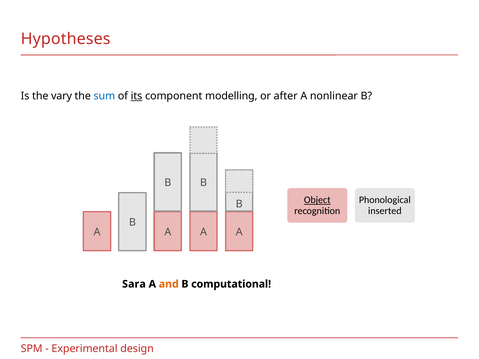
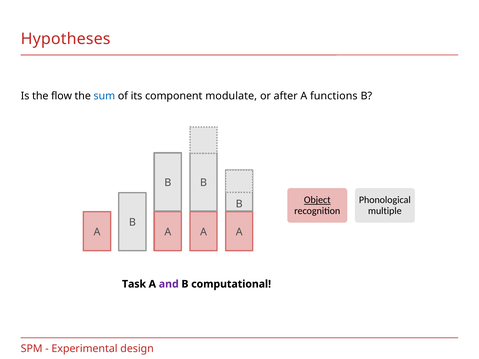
vary: vary -> flow
its underline: present -> none
modelling: modelling -> modulate
nonlinear: nonlinear -> functions
inserted: inserted -> multiple
Sara: Sara -> Task
and colour: orange -> purple
